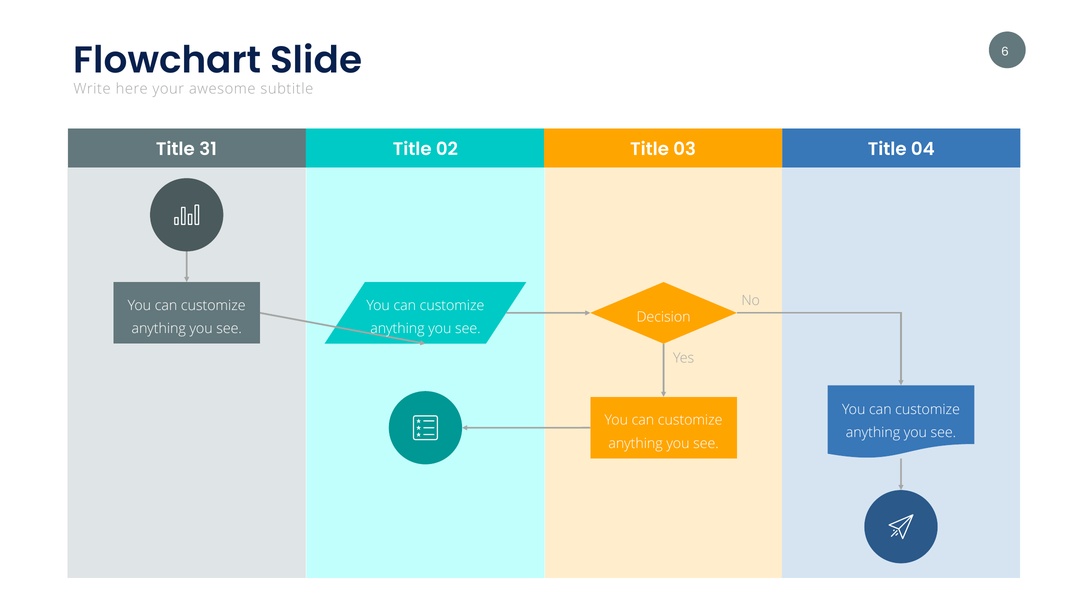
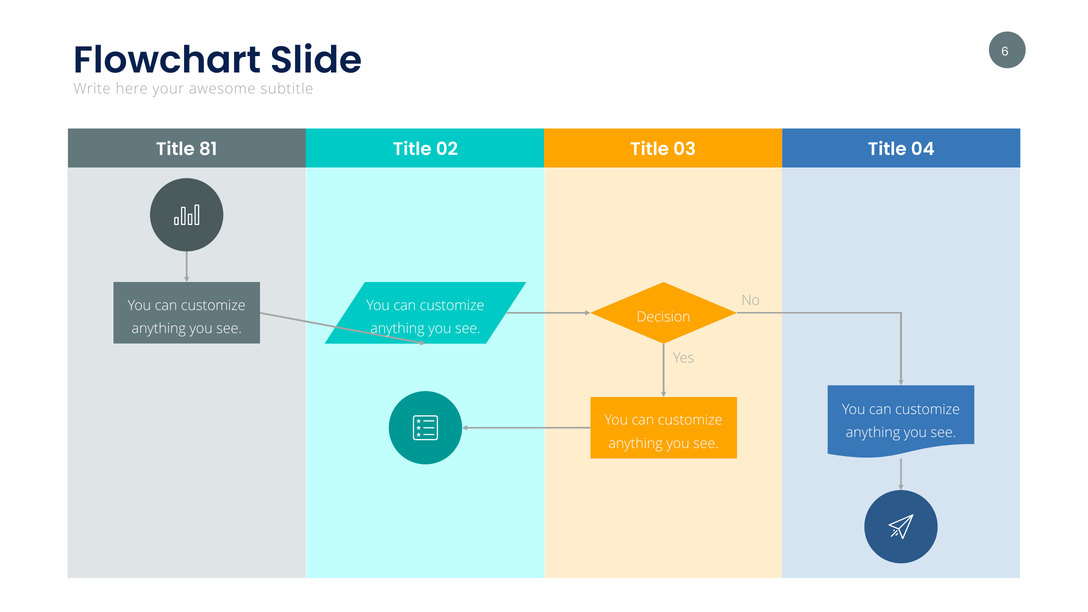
31: 31 -> 81
